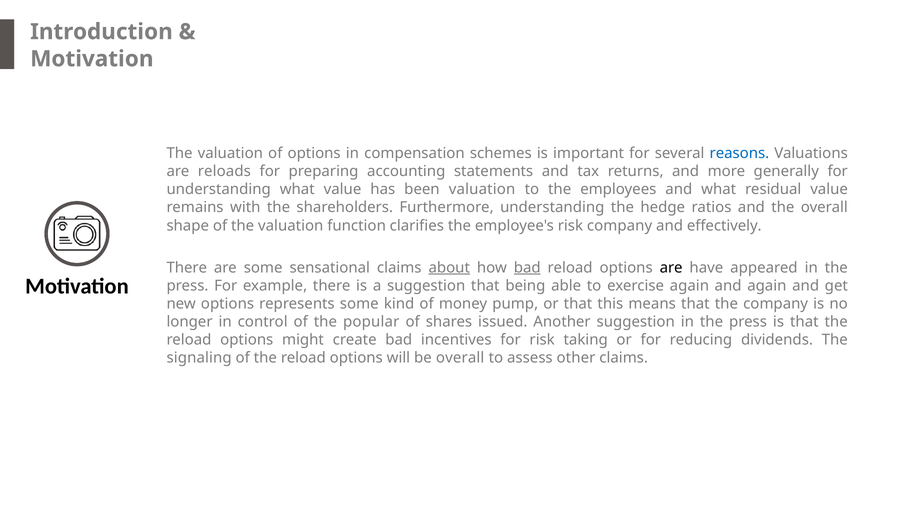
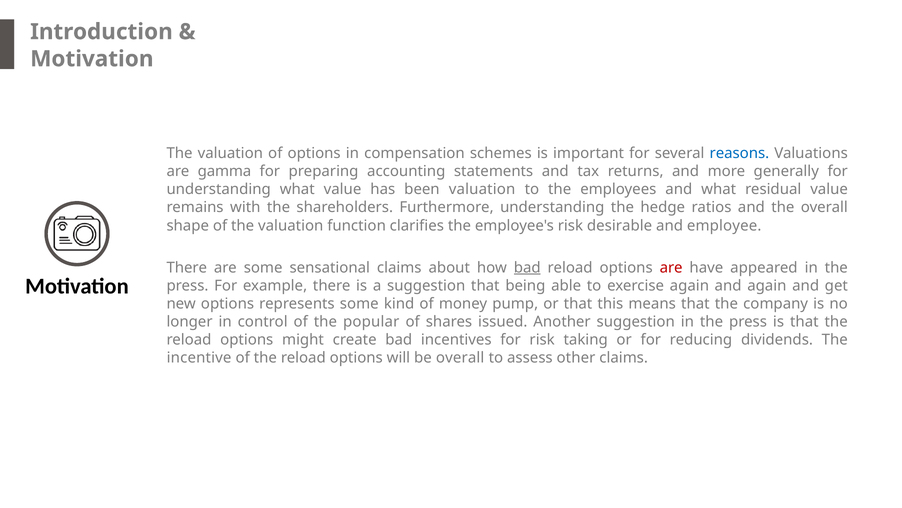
reloads: reloads -> gamma
risk company: company -> desirable
effectively: effectively -> employee
about underline: present -> none
are at (671, 267) colour: black -> red
signaling: signaling -> incentive
